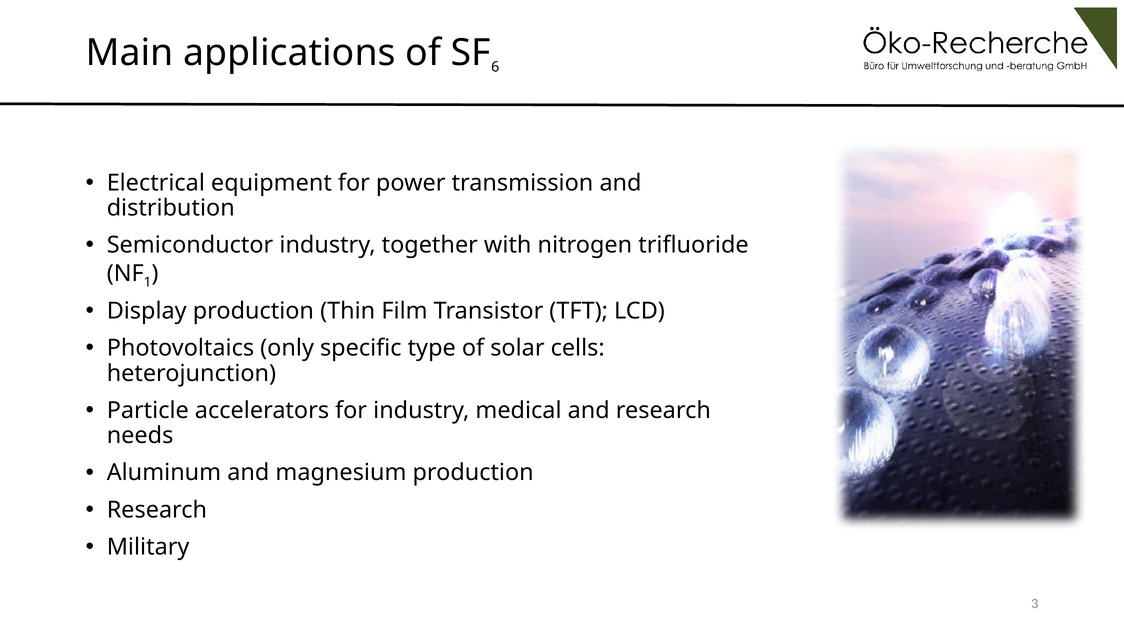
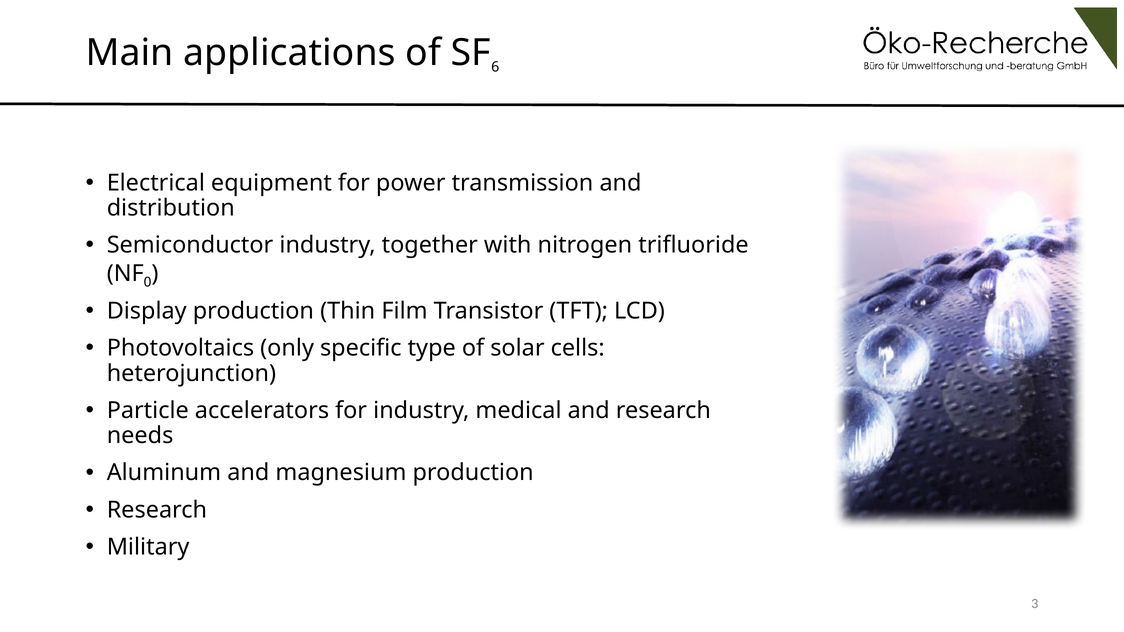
1: 1 -> 0
